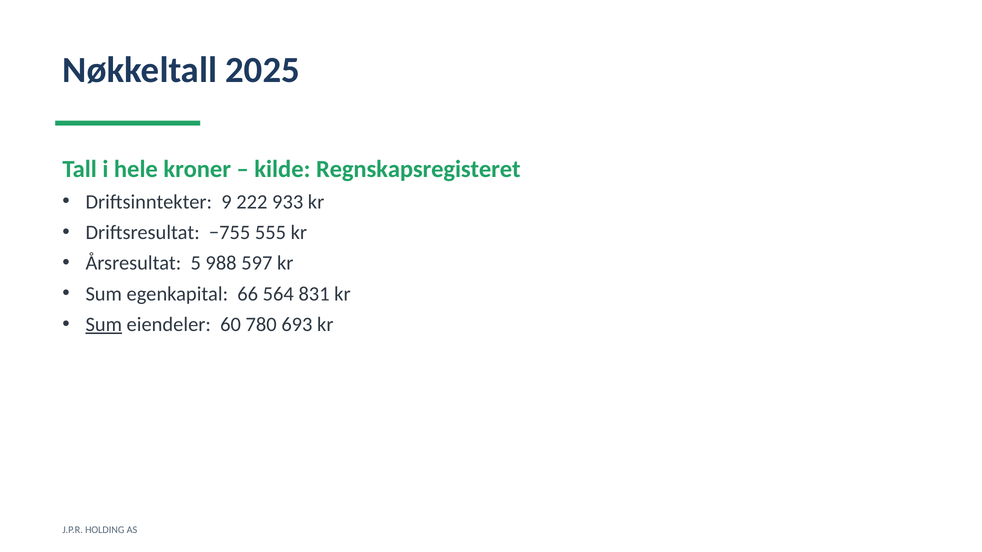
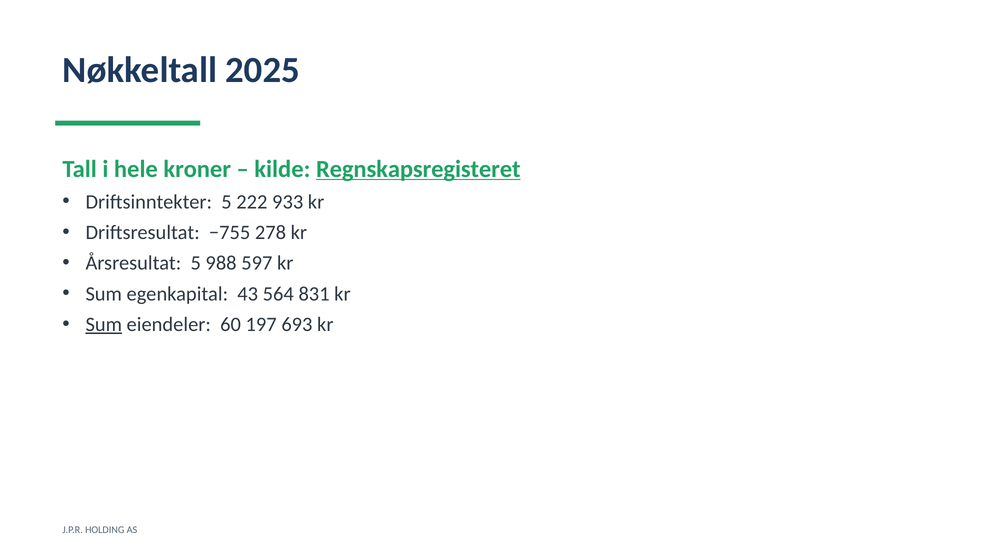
Regnskapsregisteret underline: none -> present
Driftsinntekter 9: 9 -> 5
555: 555 -> 278
66: 66 -> 43
780: 780 -> 197
